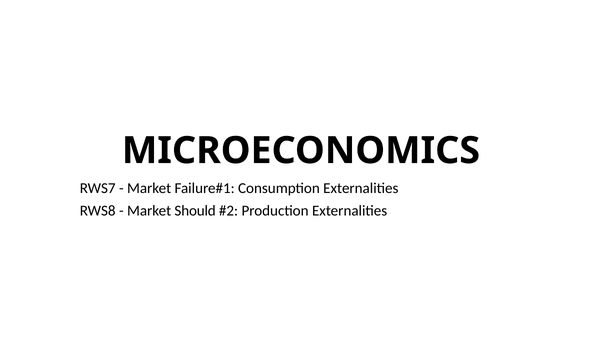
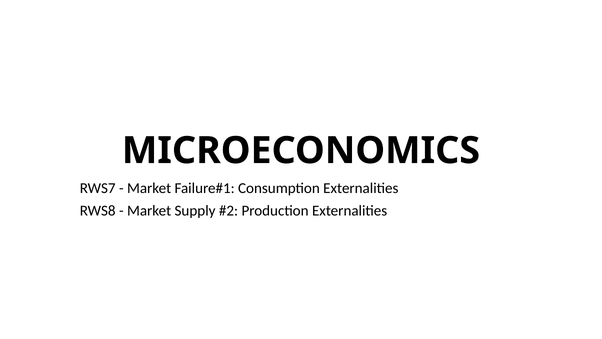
Should: Should -> Supply
